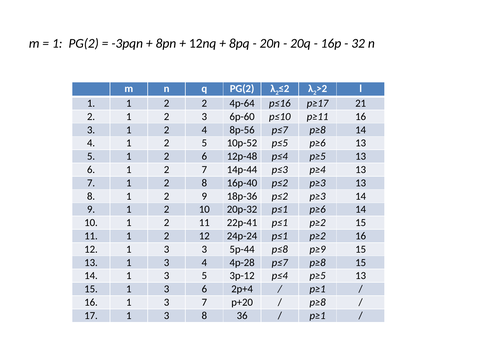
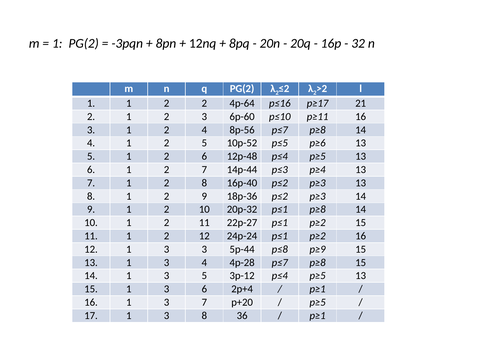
p≤1 p≥6: p≥6 -> p≥8
22p-41: 22p-41 -> 22p-27
p≥8 at (318, 302): p≥8 -> p≥5
